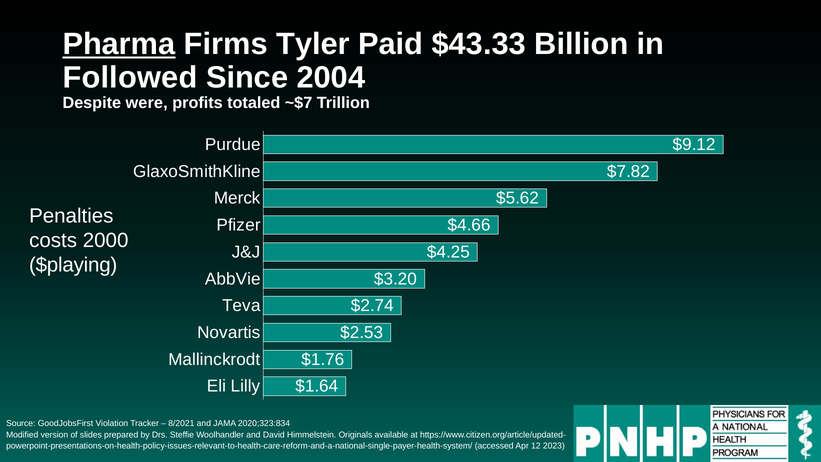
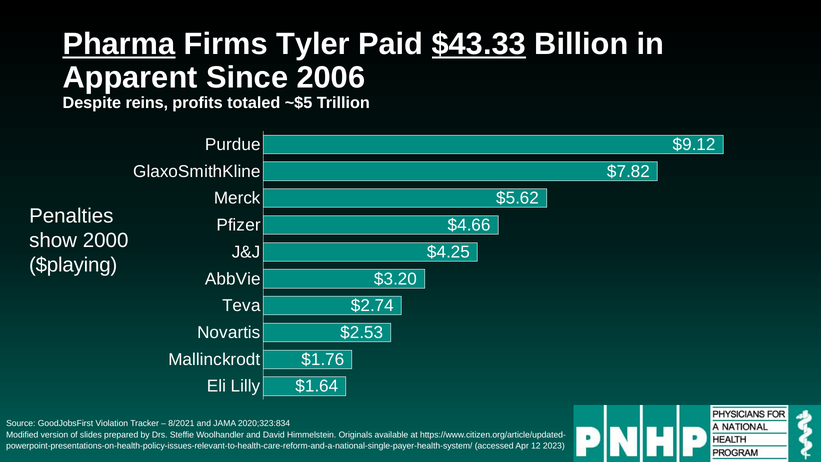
$43.33 underline: none -> present
Followed: Followed -> Apparent
2004: 2004 -> 2006
were: were -> reins
~$7: ~$7 -> ~$5
costs: costs -> show
